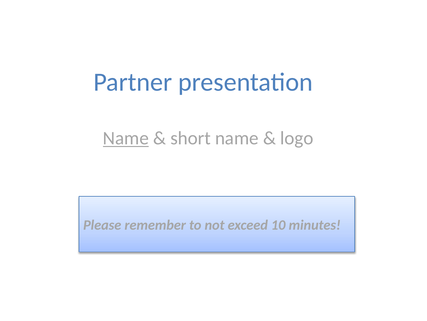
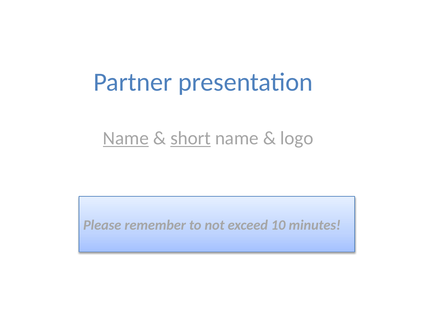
short underline: none -> present
